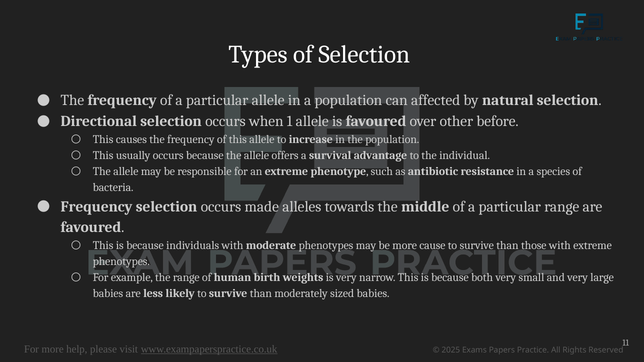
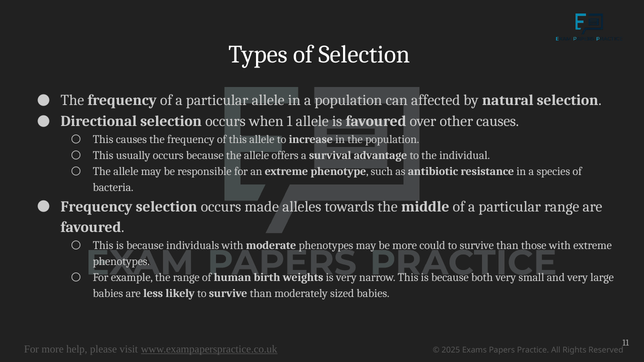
other before: before -> causes
cause: cause -> could
